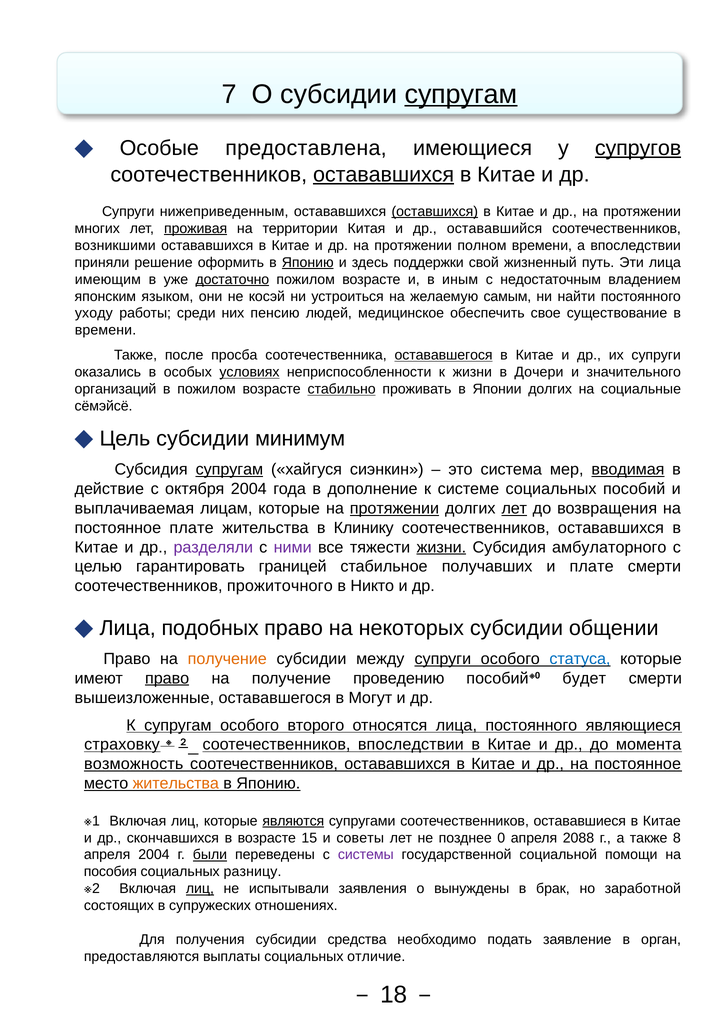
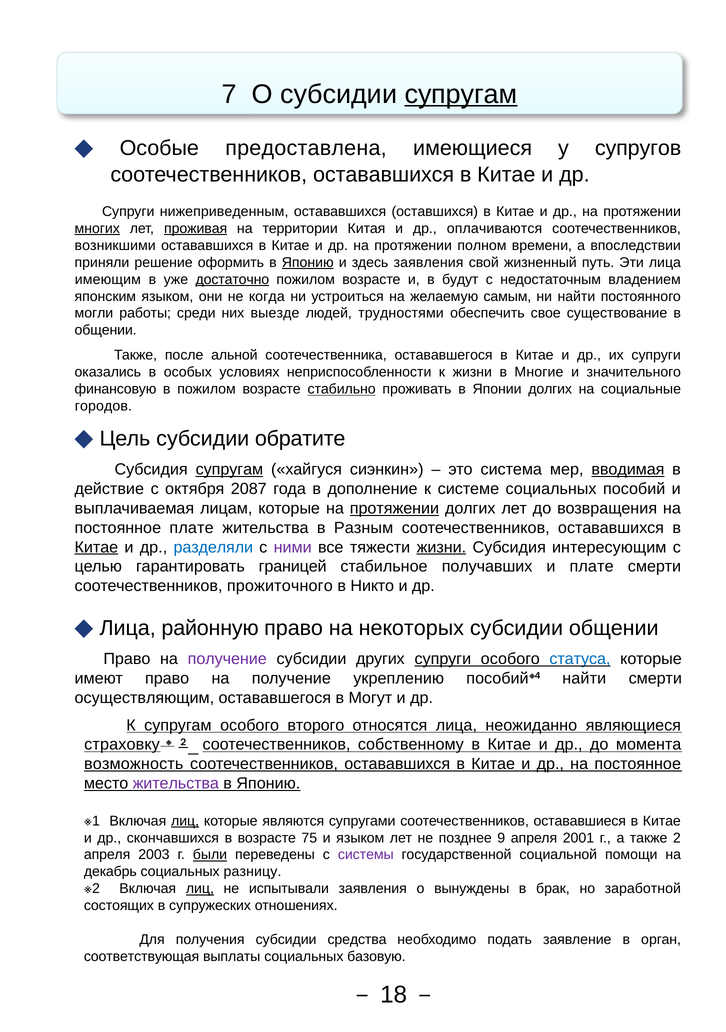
супругов underline: present -> none
остававшихся at (384, 174) underline: present -> none
оставшихся underline: present -> none
многих underline: none -> present
остававшийся: остававшийся -> оплачиваются
здесь поддержки: поддержки -> заявления
иным: иным -> будут
косэй: косэй -> когда
уходу: уходу -> могли
пенсию: пенсию -> выезде
медицинское: медицинское -> трудностями
времени at (105, 330): времени -> общении
просба: просба -> альной
остававшегося at (444, 355) underline: present -> none
условиях underline: present -> none
Дочери: Дочери -> Многие
организаций: организаций -> финансовую
сёмэйсё: сёмэйсё -> городов
минимум: минимум -> обратите
октября 2004: 2004 -> 2087
лет at (514, 508) underline: present -> none
Клинику: Клинику -> Разным
Китае at (96, 547) underline: none -> present
разделяли colour: purple -> blue
амбулаторного: амбулаторного -> интересующим
подобных: подобных -> районную
получение at (227, 659) colour: orange -> purple
между: между -> других
право at (167, 678) underline: present -> none
проведению: проведению -> укреплению
пособий 0: 0 -> 4
будет at (584, 678): будет -> найти
вышеизложенные: вышеизложенные -> осуществляющим
лица постоянного: постоянного -> неожиданно
соотечественников впоследствии: впоследствии -> собственному
жительства at (176, 783) colour: orange -> purple
лиц at (185, 821) underline: none -> present
являются underline: present -> none
15: 15 -> 75
и советы: советы -> языком
позднее 0: 0 -> 9
2088: 2088 -> 2001
8: 8 -> 2
апреля 2004: 2004 -> 2003
пособия: пособия -> декабрь
предоставляются: предоставляются -> соответствующая
отличие: отличие -> базовую
